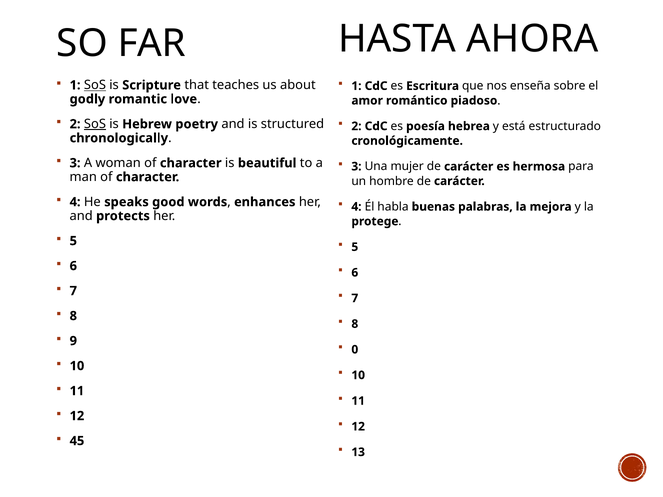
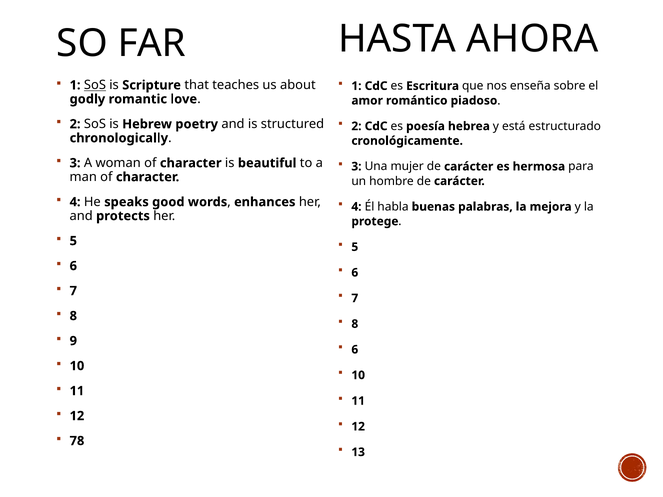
SoS at (95, 124) underline: present -> none
0 at (355, 350): 0 -> 6
45: 45 -> 78
